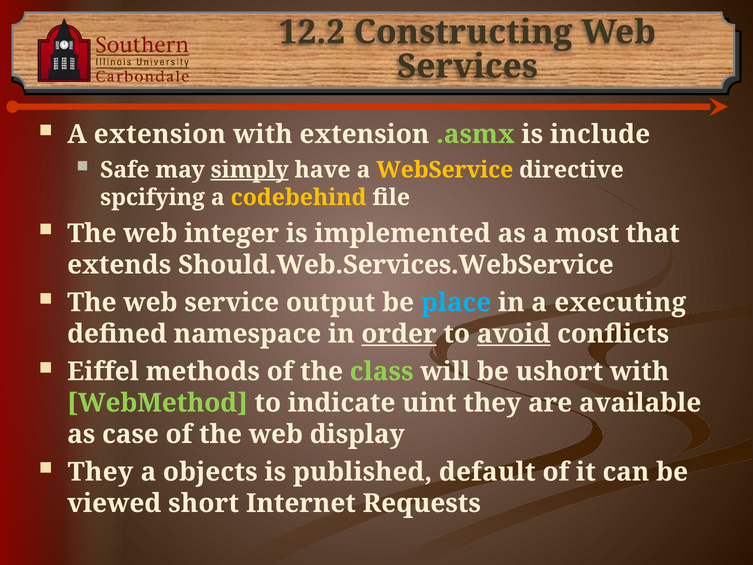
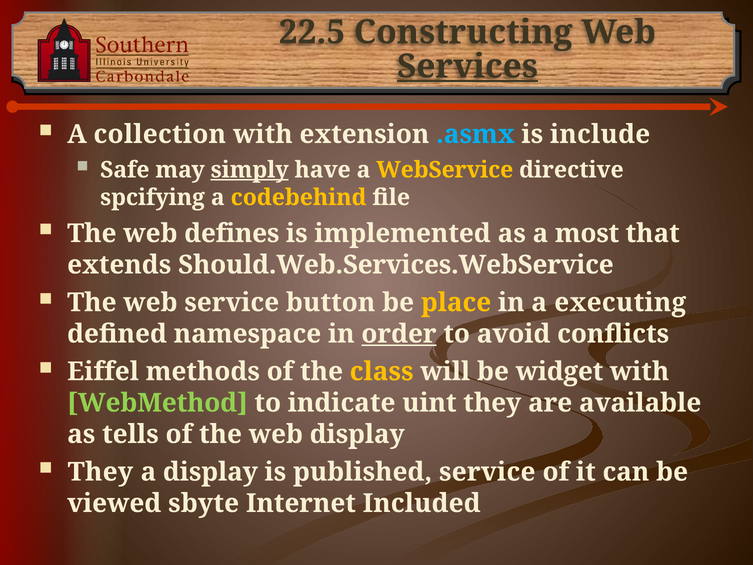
12.2: 12.2 -> 22.5
Services underline: none -> present
A extension: extension -> collection
.asmx colour: light green -> light blue
integer: integer -> defines
output: output -> button
place colour: light blue -> yellow
avoid underline: present -> none
class colour: light green -> yellow
ushort: ushort -> widget
case: case -> tells
a objects: objects -> display
published default: default -> service
short: short -> sbyte
Requests: Requests -> Included
